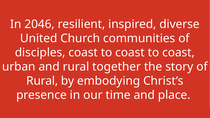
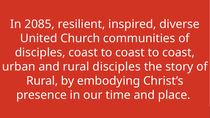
2046: 2046 -> 2085
rural together: together -> disciples
